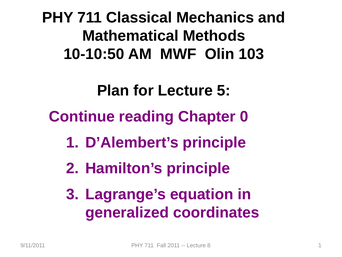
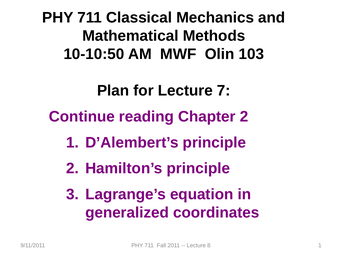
5: 5 -> 7
Chapter 0: 0 -> 2
